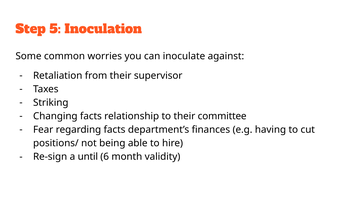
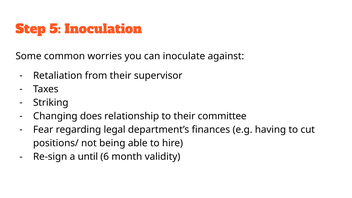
Changing facts: facts -> does
regarding facts: facts -> legal
